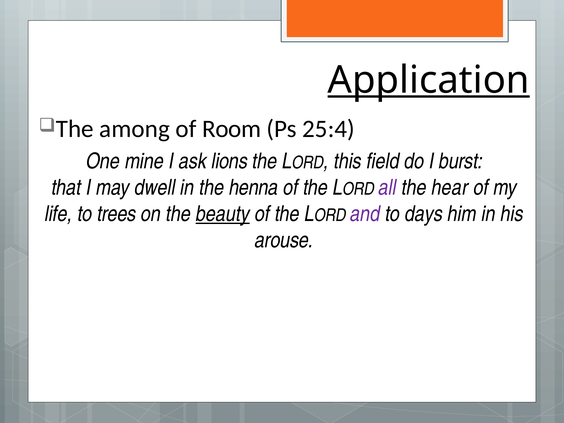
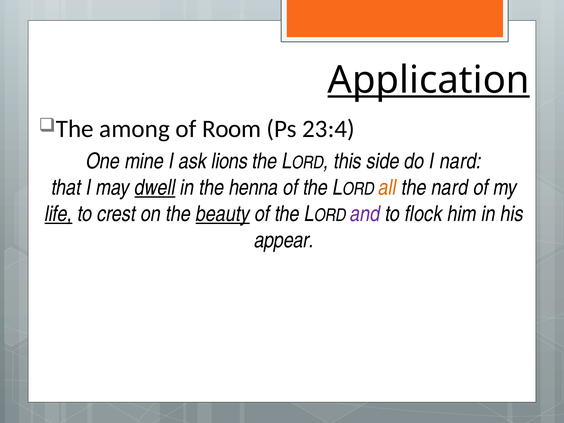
25:4: 25:4 -> 23:4
field: field -> side
I burst: burst -> nard
dwell underline: none -> present
all colour: purple -> orange
the hear: hear -> nard
life underline: none -> present
trees: trees -> crest
days: days -> flock
arouse: arouse -> appear
